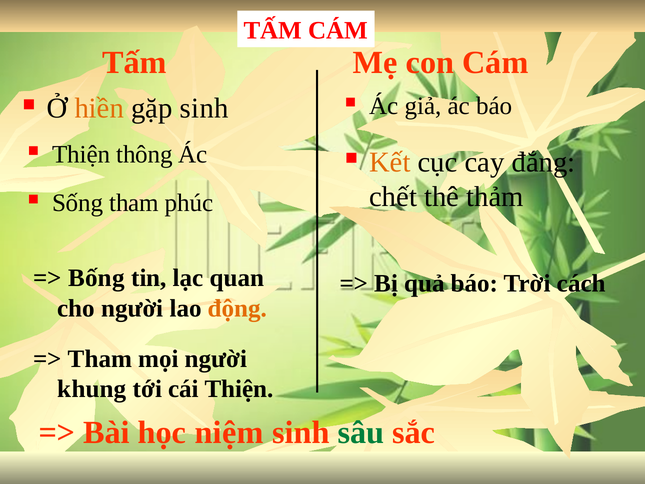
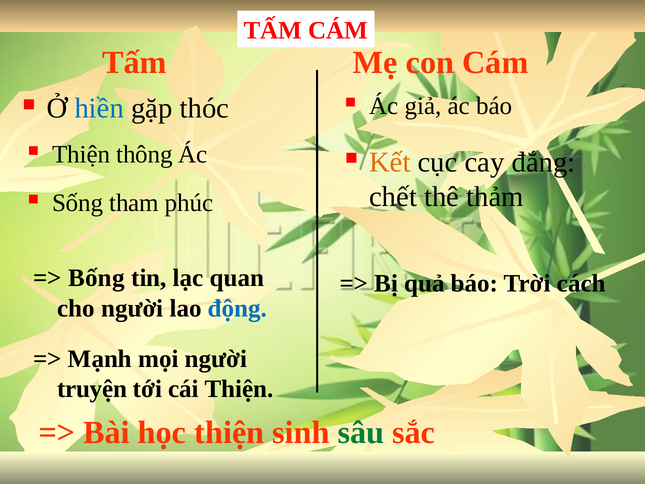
hiền colour: orange -> blue
gặp sinh: sinh -> thóc
động colour: orange -> blue
Tham at (100, 359): Tham -> Mạnh
khung: khung -> truyện
học niệm: niệm -> thiện
